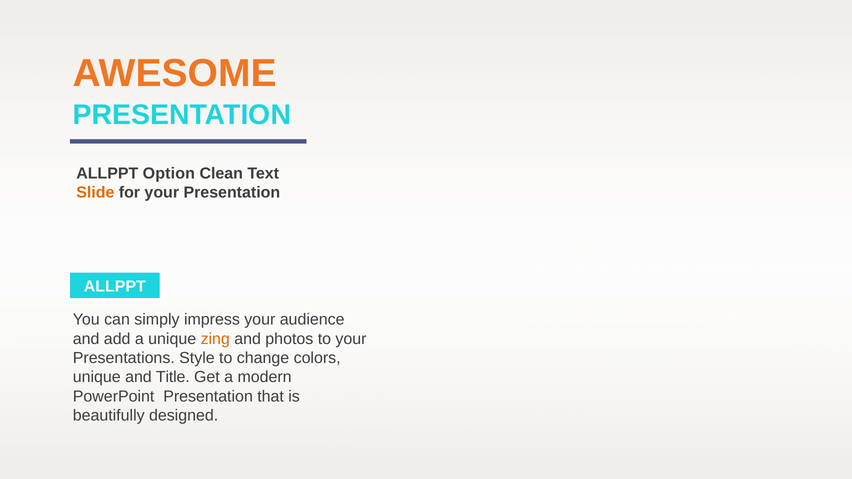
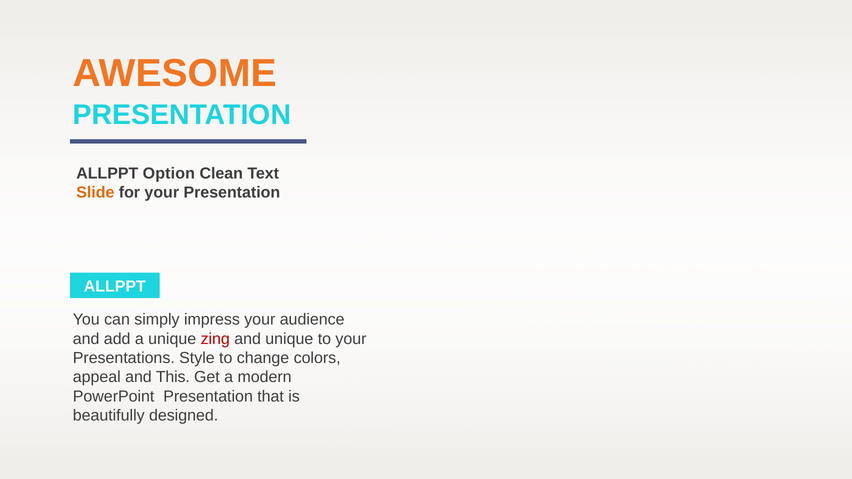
zing colour: orange -> red
and photos: photos -> unique
unique at (97, 377): unique -> appeal
Title: Title -> This
